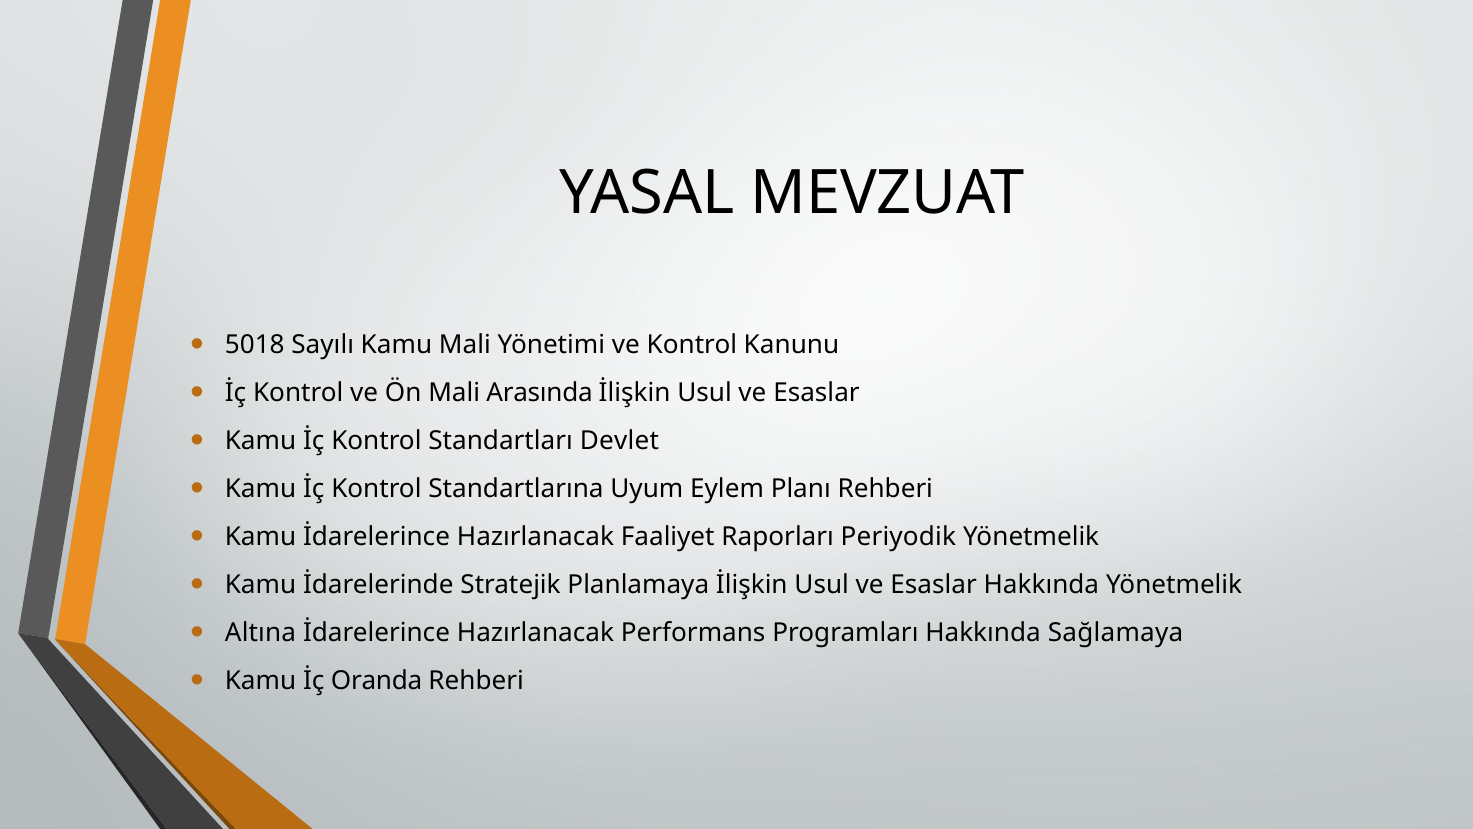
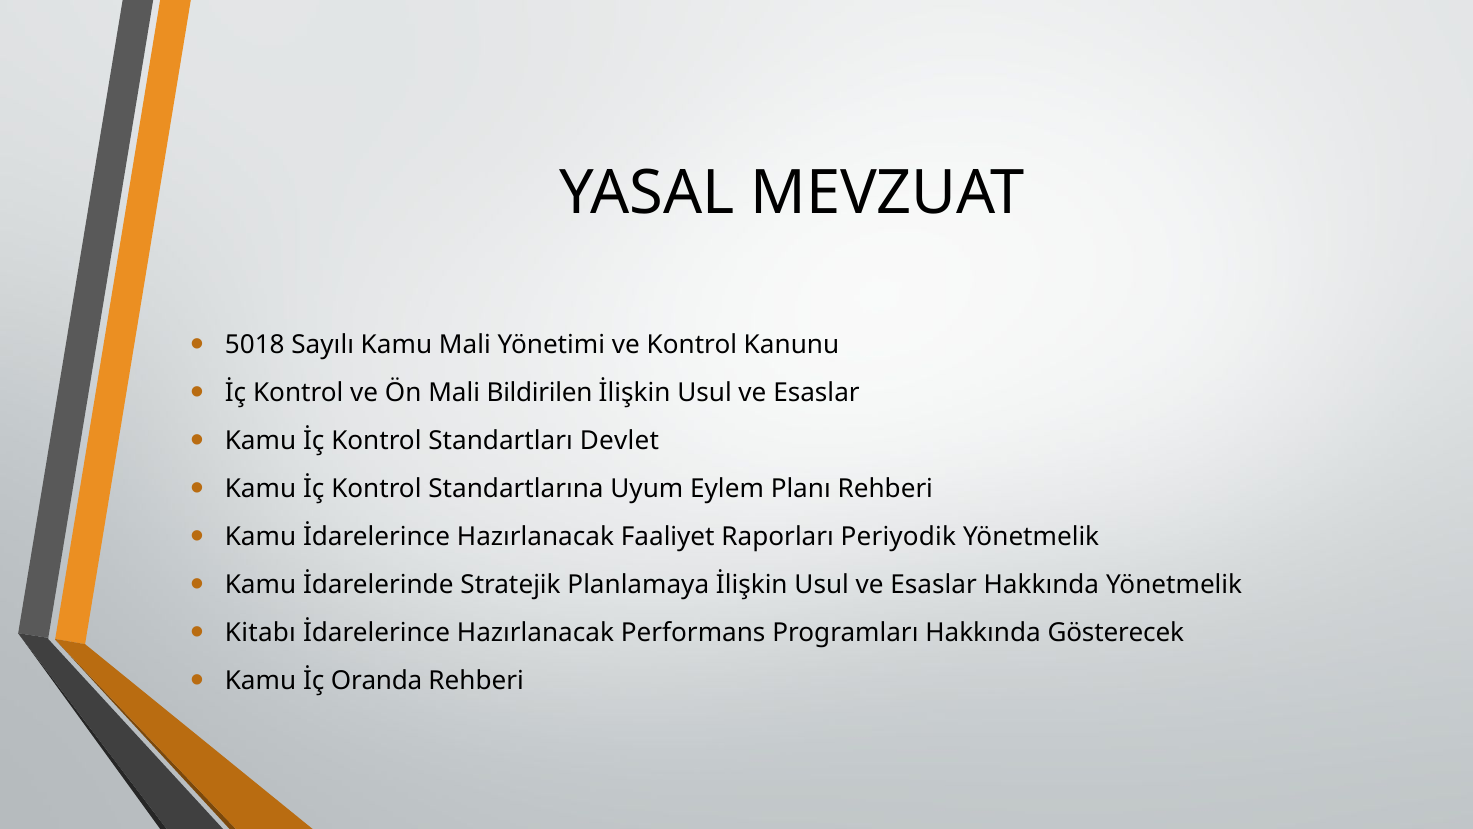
Arasında: Arasında -> Bildirilen
Altına: Altına -> Kitabı
Sağlamaya: Sağlamaya -> Gösterecek
